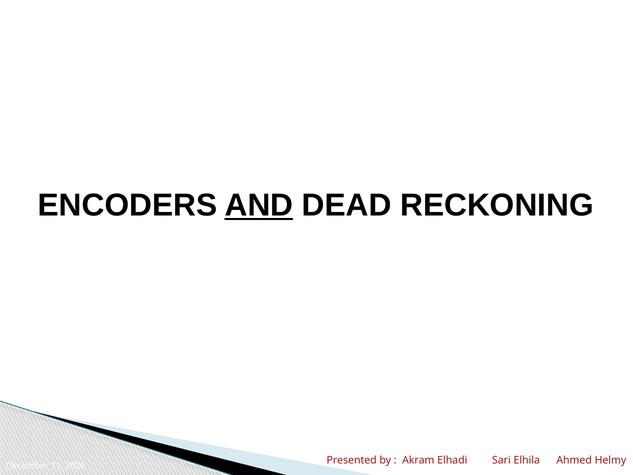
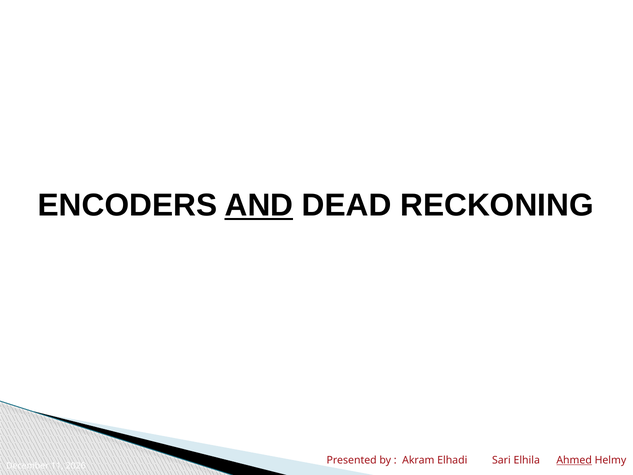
Ahmed underline: none -> present
